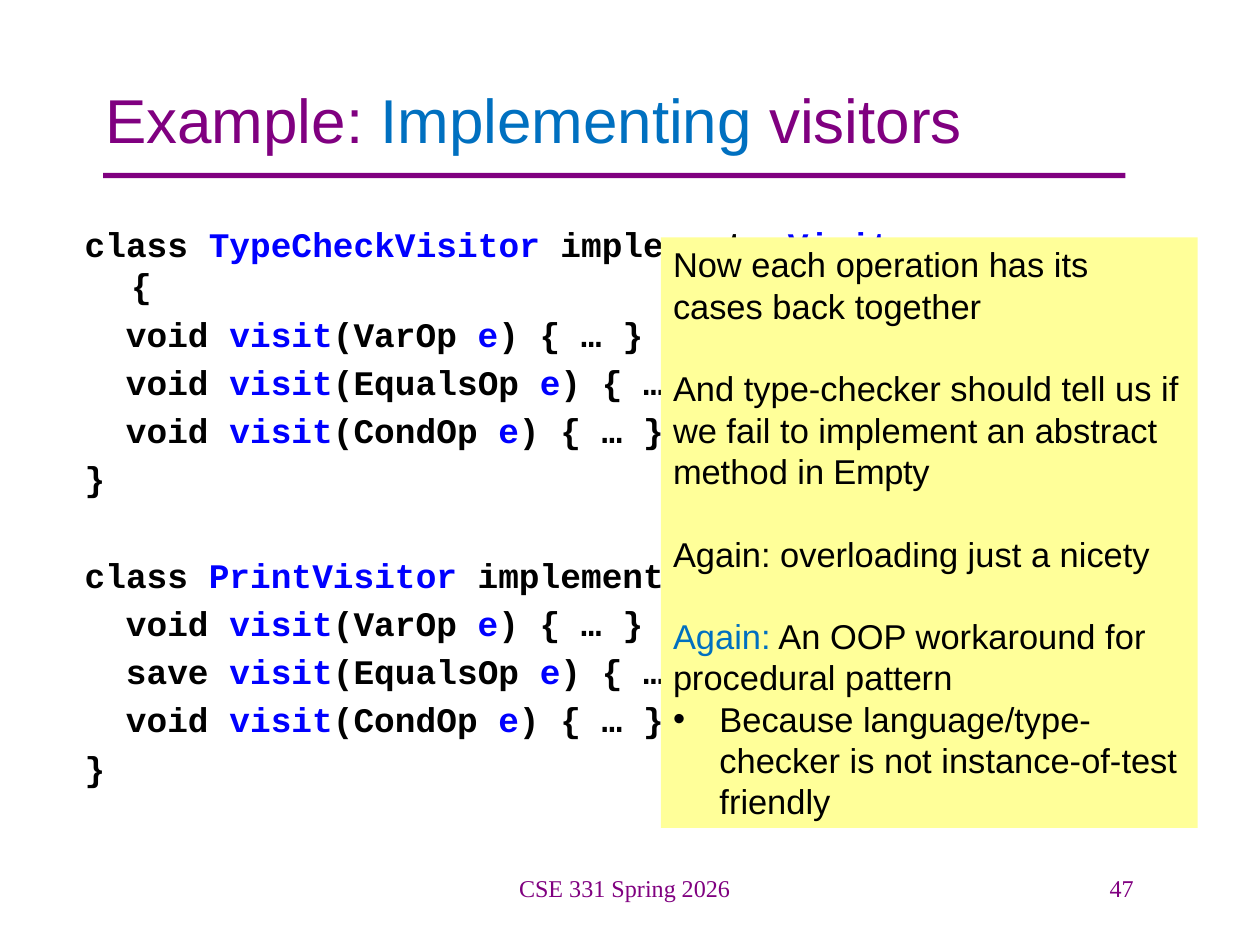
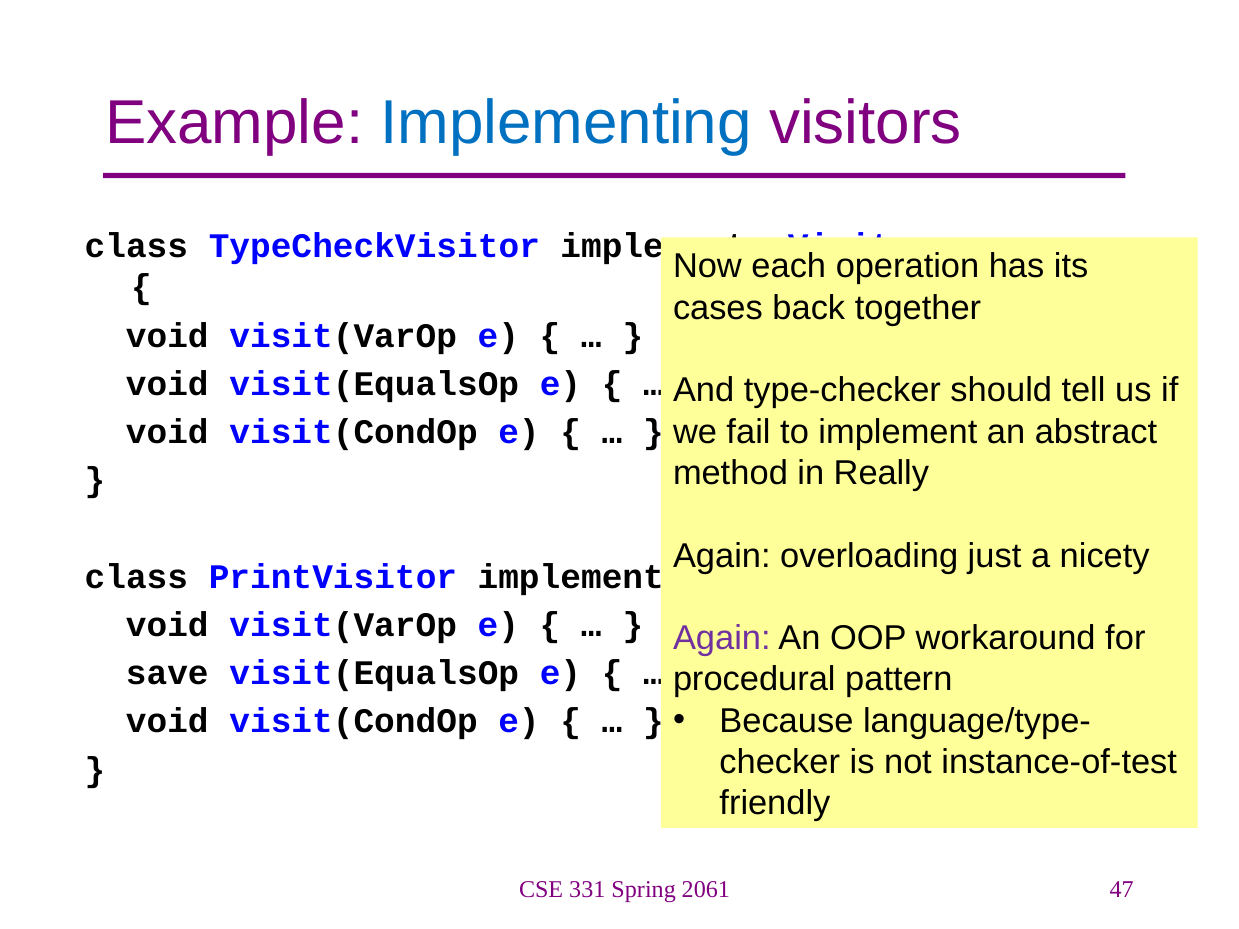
Empty: Empty -> Really
Again at (722, 638) colour: blue -> purple
2026: 2026 -> 2061
